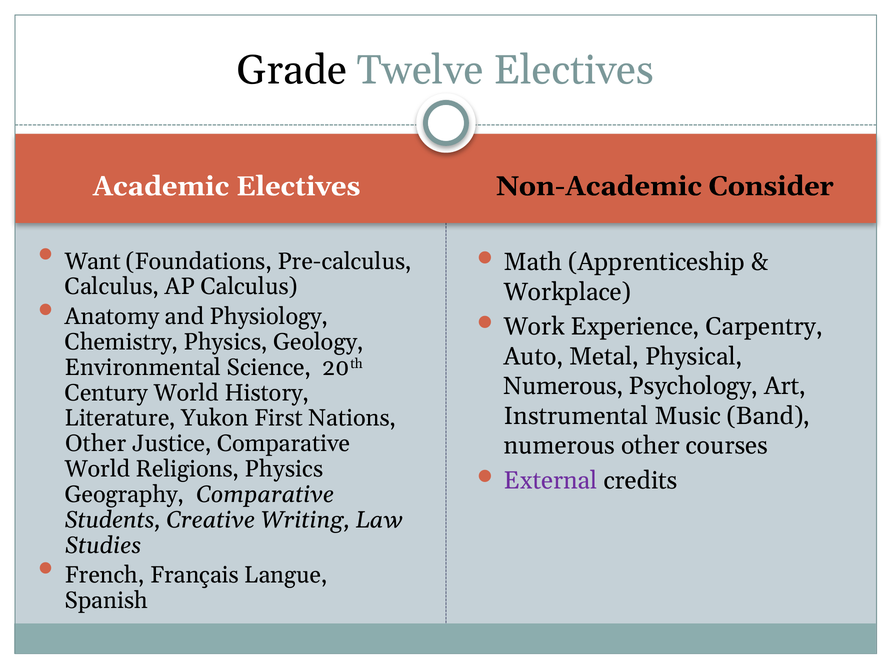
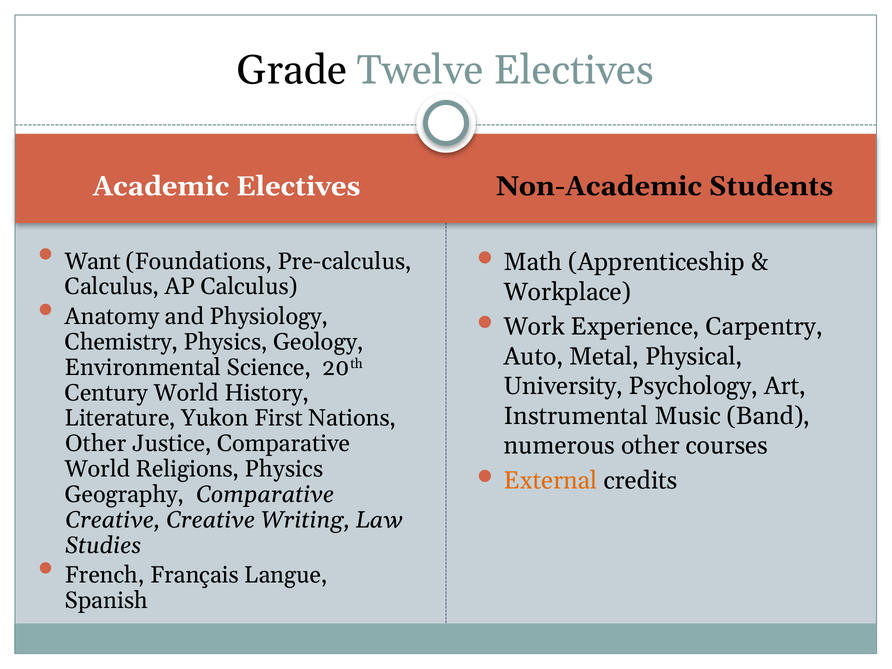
Consider: Consider -> Students
Numerous at (563, 386): Numerous -> University
External colour: purple -> orange
Students at (113, 520): Students -> Creative
